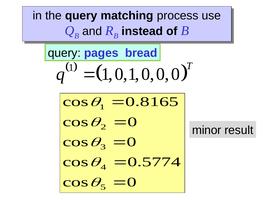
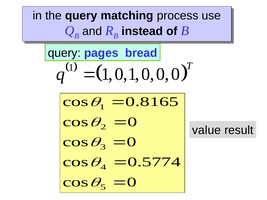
minor: minor -> value
